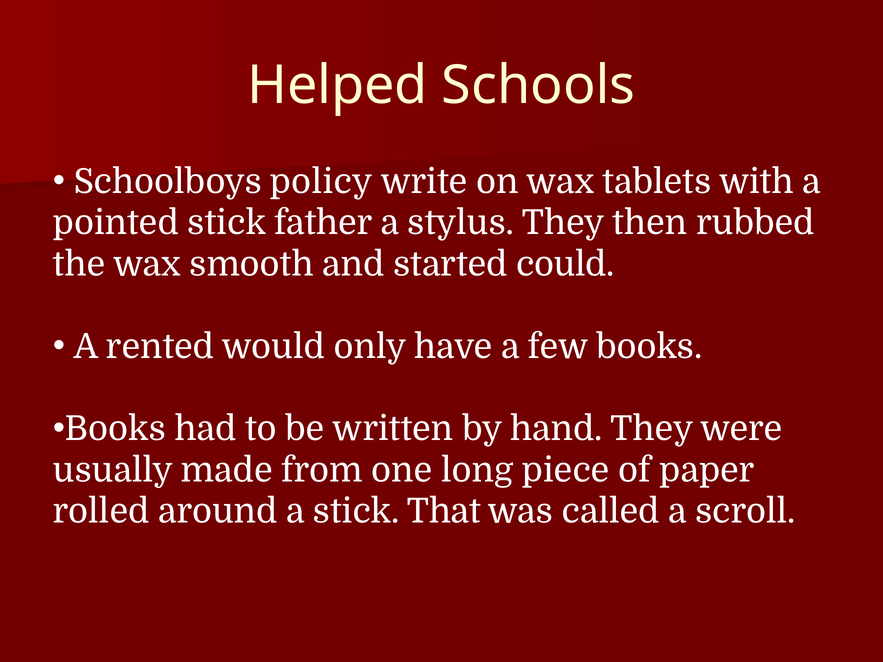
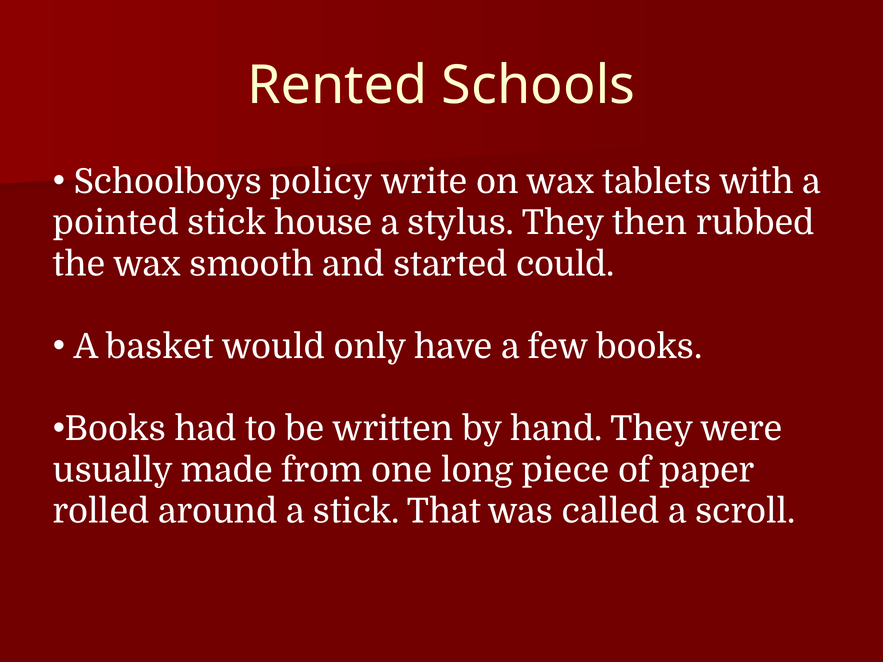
Helped: Helped -> Rented
father: father -> house
rented: rented -> basket
